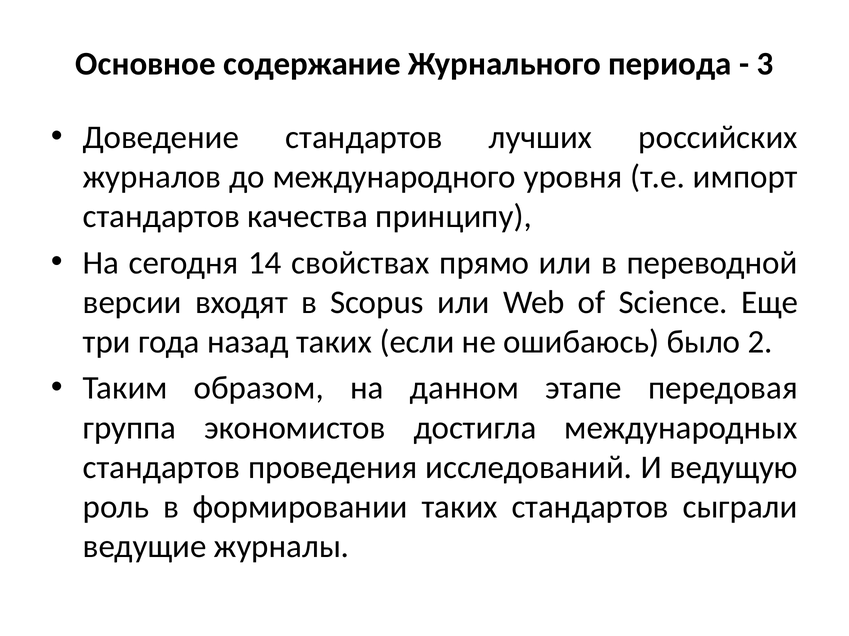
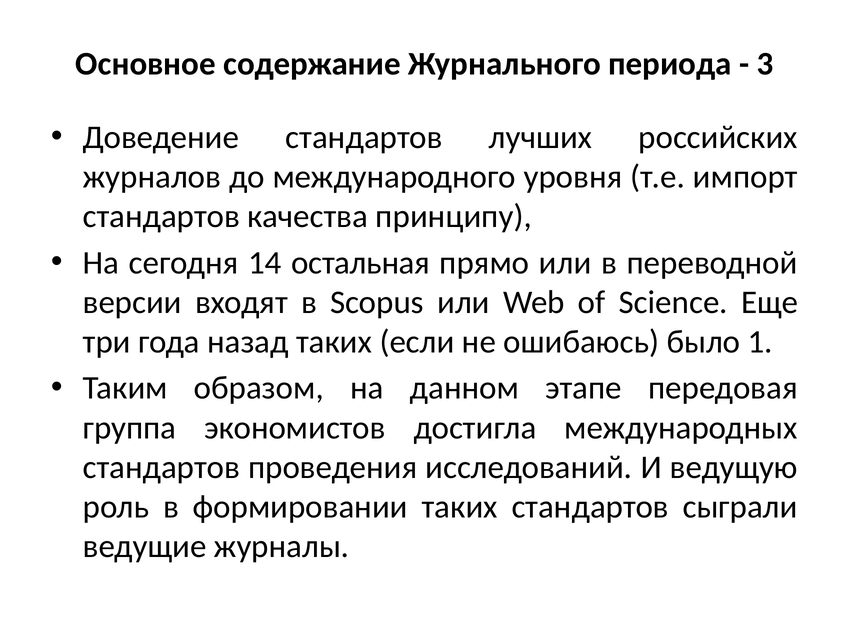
свойствах: свойствах -> остальная
2: 2 -> 1
